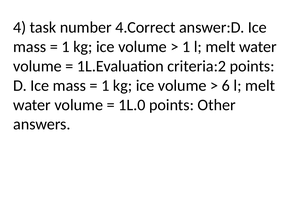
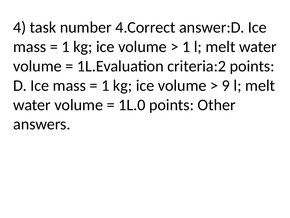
6: 6 -> 9
